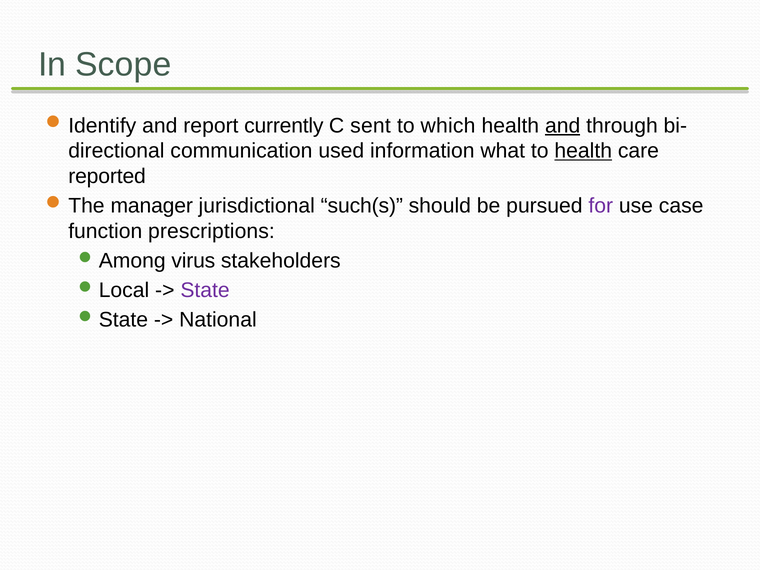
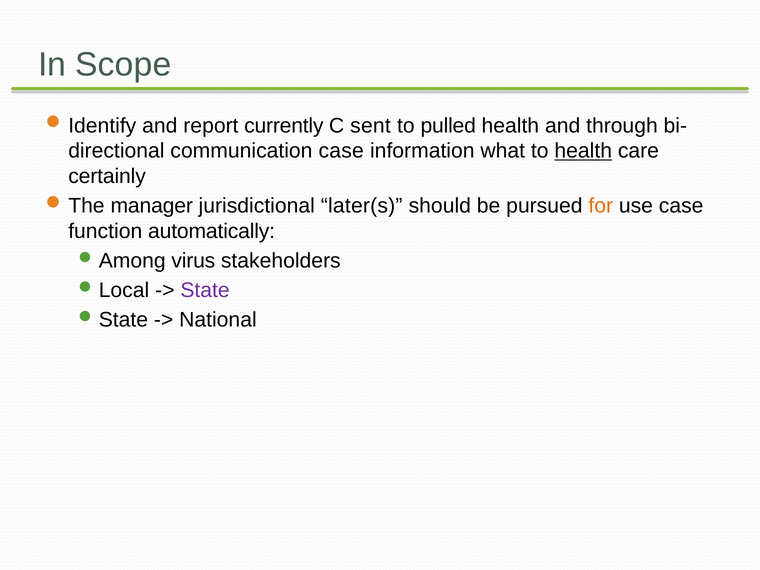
which: which -> pulled
and at (563, 126) underline: present -> none
communication used: used -> case
reported: reported -> certainly
such(s: such(s -> later(s
for colour: purple -> orange
prescriptions: prescriptions -> automatically
